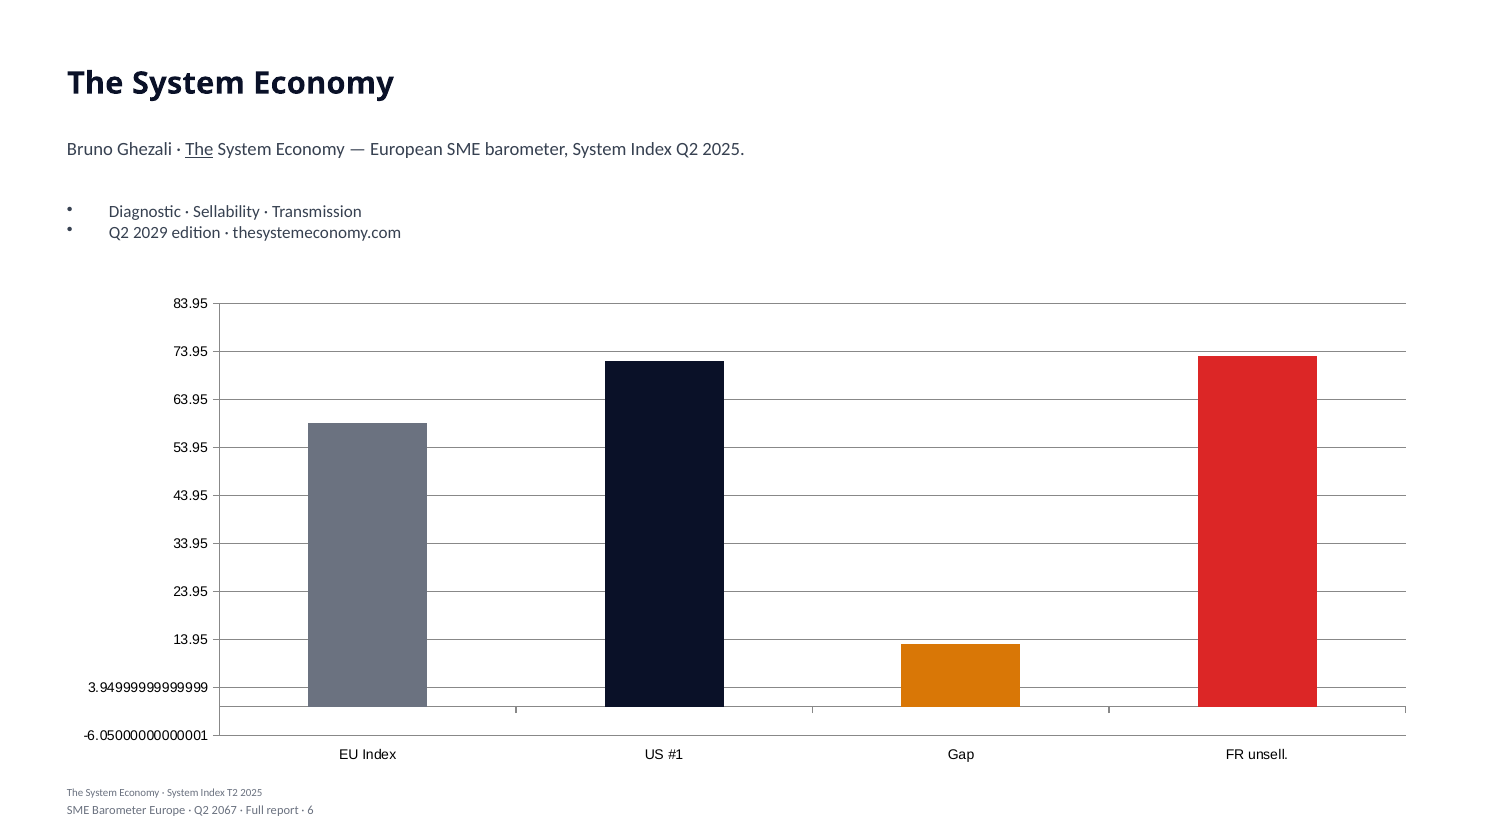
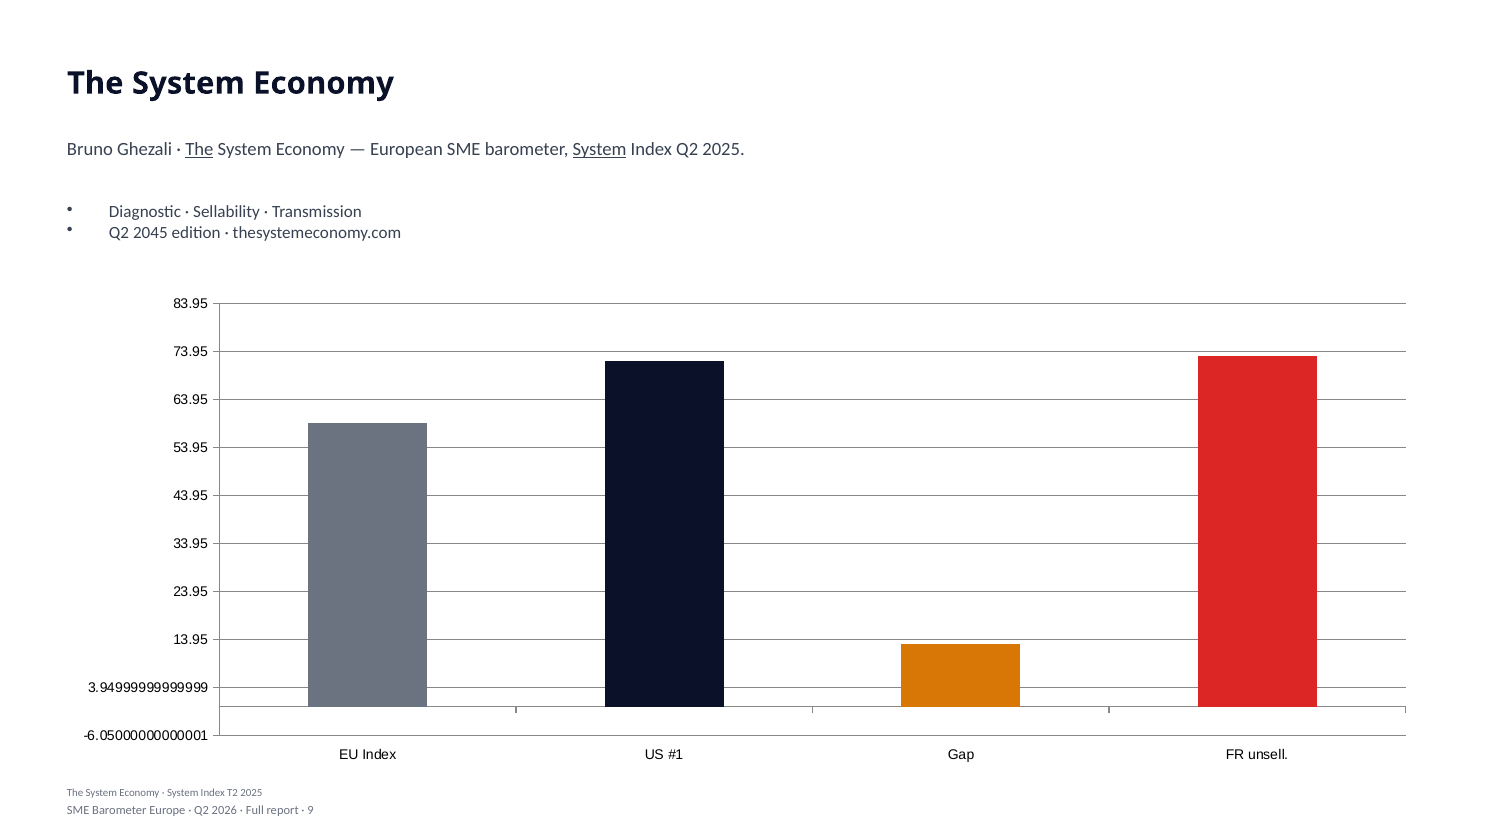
System at (600, 150) underline: none -> present
2029: 2029 -> 2045
2067: 2067 -> 2026
6: 6 -> 9
